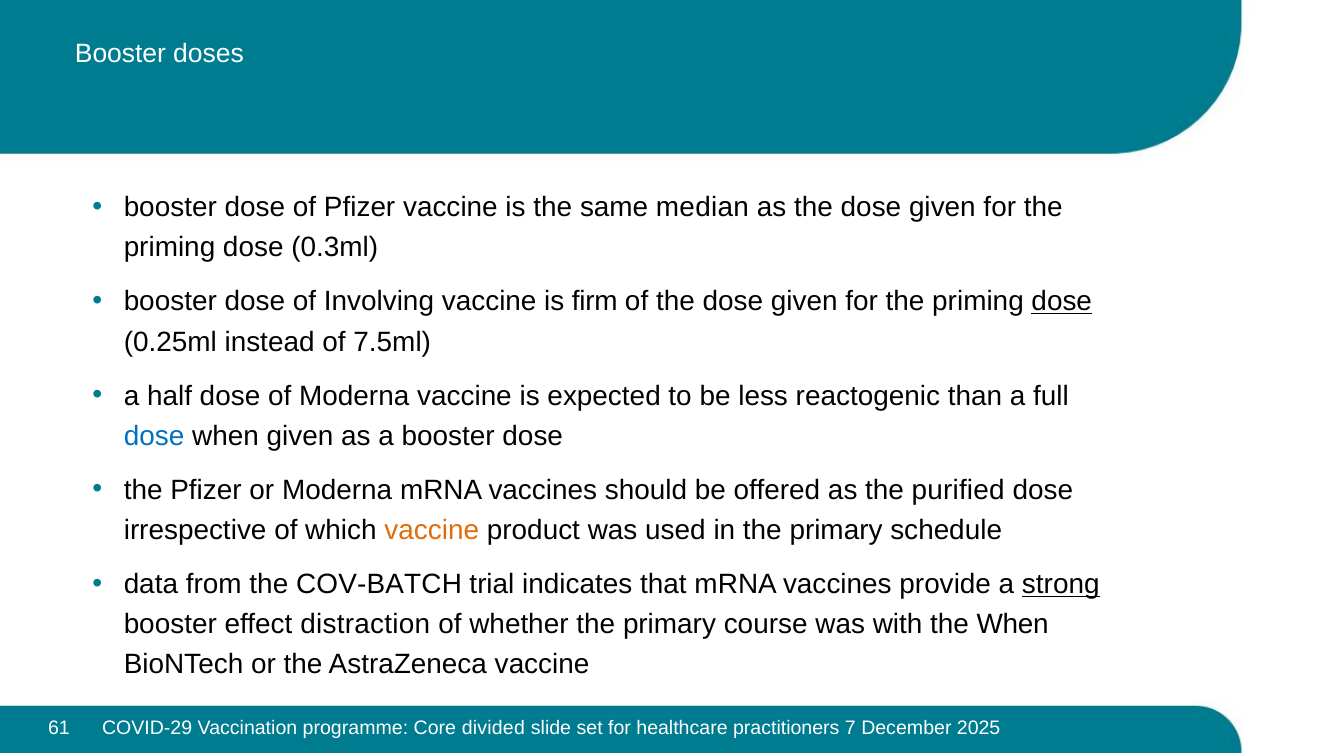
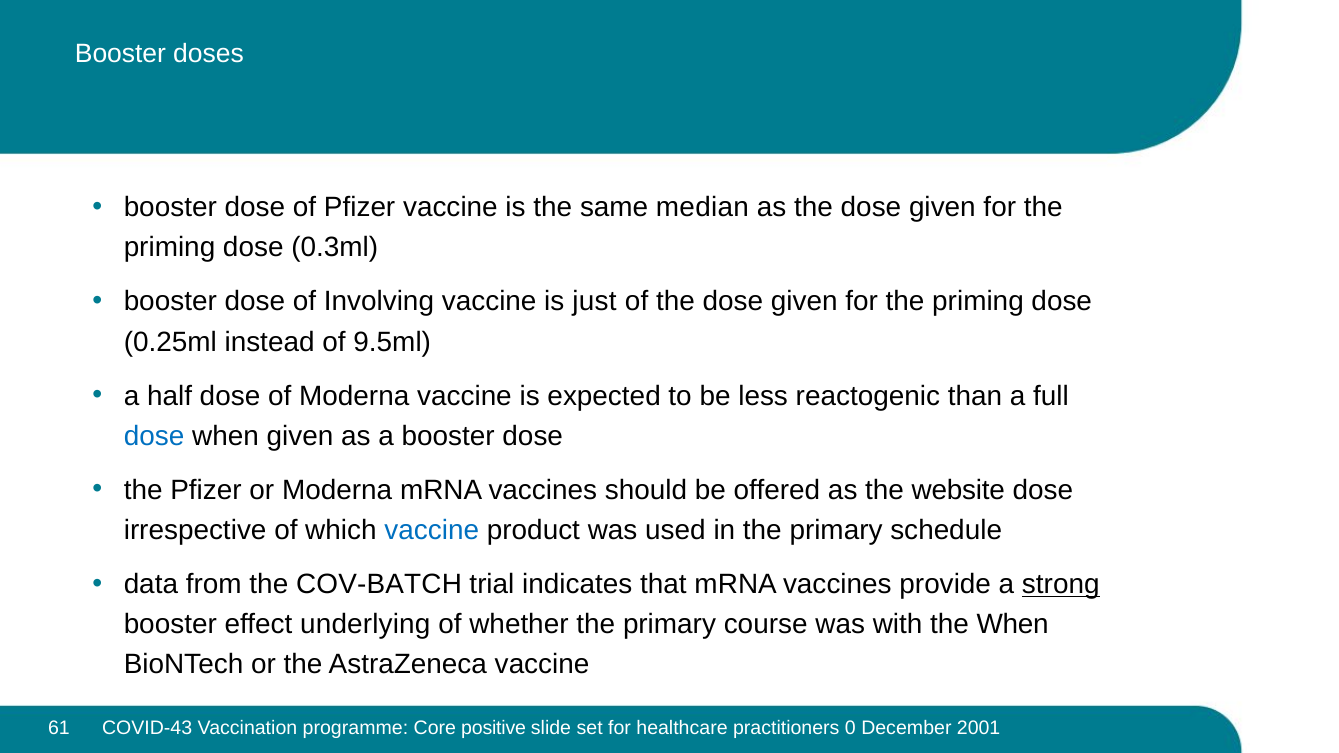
firm: firm -> just
dose at (1062, 302) underline: present -> none
7.5ml: 7.5ml -> 9.5ml
purified: purified -> website
vaccine at (432, 530) colour: orange -> blue
distraction: distraction -> underlying
COVID-29: COVID-29 -> COVID-43
divided: divided -> positive
7: 7 -> 0
2025: 2025 -> 2001
